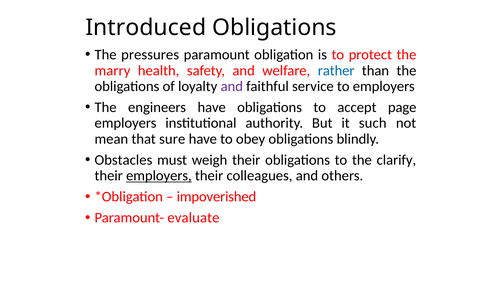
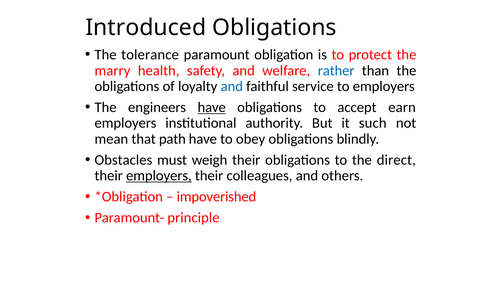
pressures: pressures -> tolerance
and at (232, 86) colour: purple -> blue
have at (212, 107) underline: none -> present
page: page -> earn
sure: sure -> path
clarify: clarify -> direct
evaluate: evaluate -> principle
